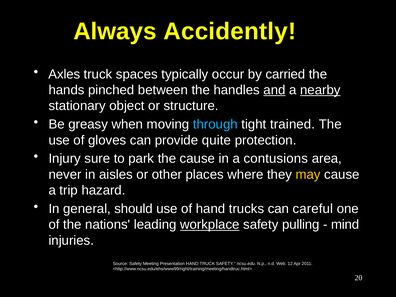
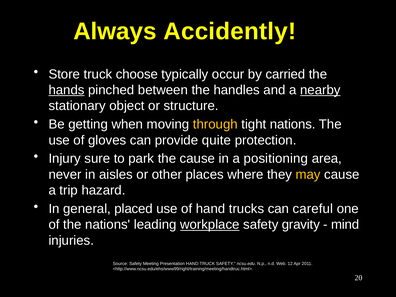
Axles: Axles -> Store
spaces: spaces -> choose
hands underline: none -> present
and underline: present -> none
greasy: greasy -> getting
through colour: light blue -> yellow
tight trained: trained -> nations
contusions: contusions -> positioning
should: should -> placed
pulling: pulling -> gravity
